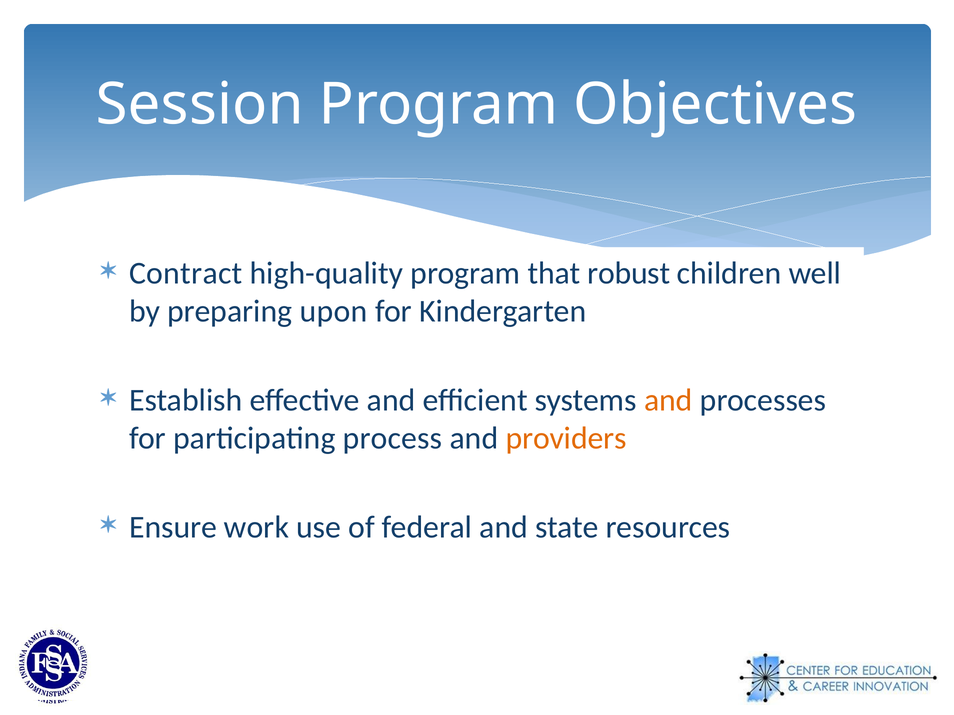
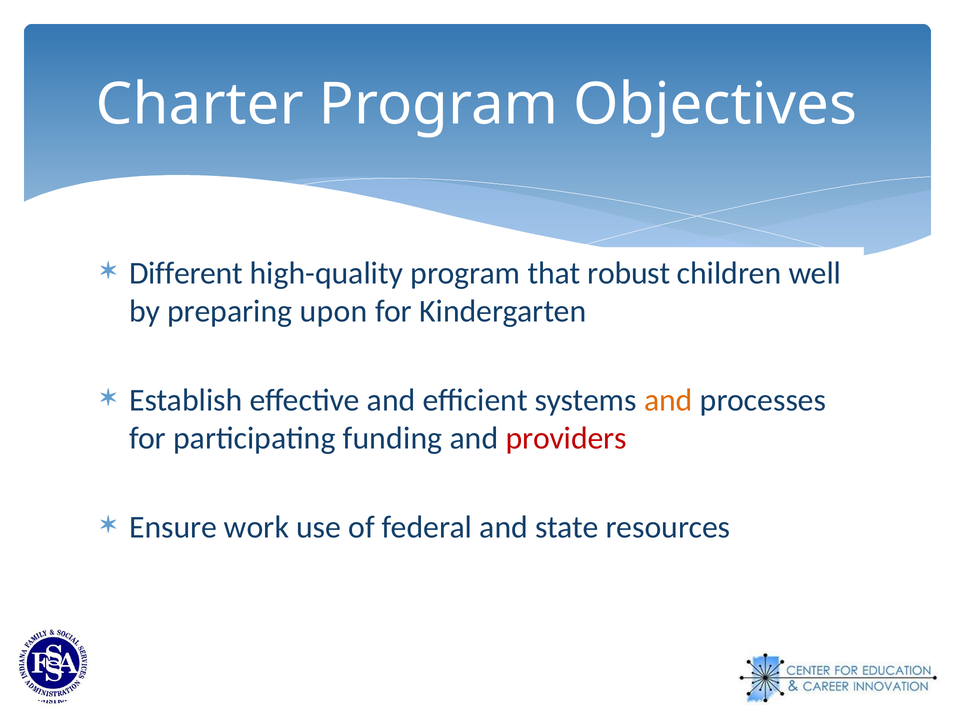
Session: Session -> Charter
Contract: Contract -> Different
process: process -> funding
providers colour: orange -> red
